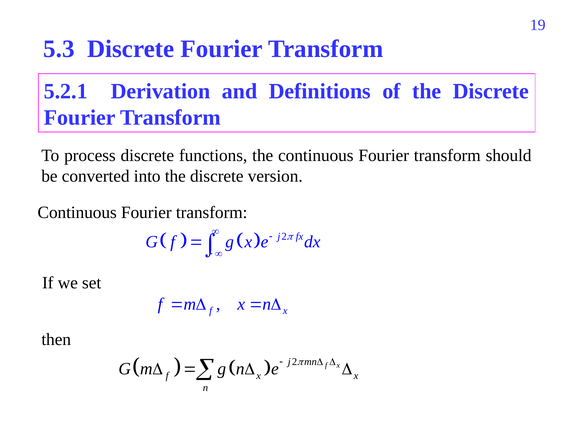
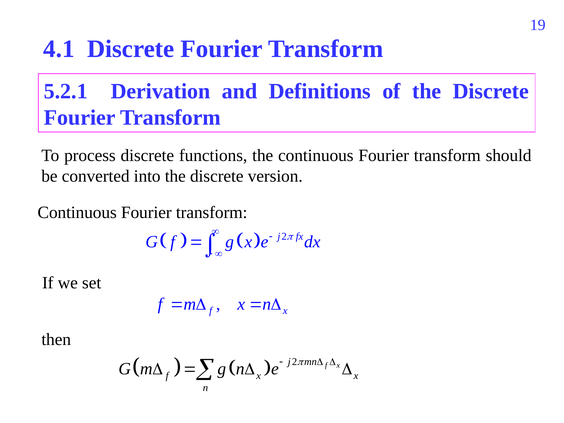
5.3: 5.3 -> 4.1
